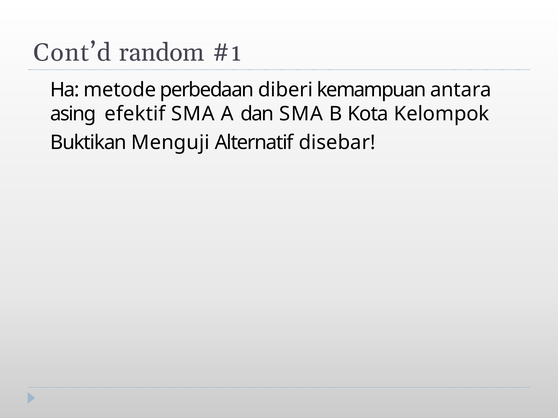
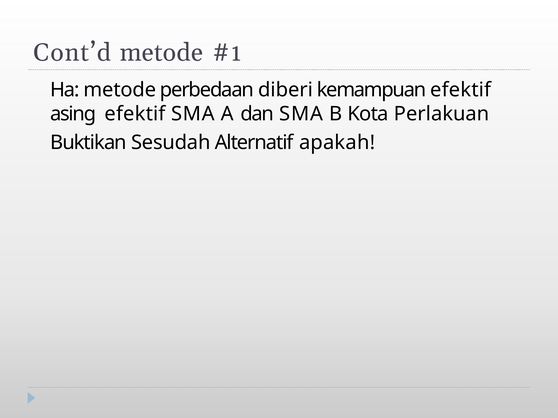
Cont’d random: random -> metode
kemampuan antara: antara -> efektif
Kelompok: Kelompok -> Perlakuan
Menguji: Menguji -> Sesudah
disebar: disebar -> apakah
